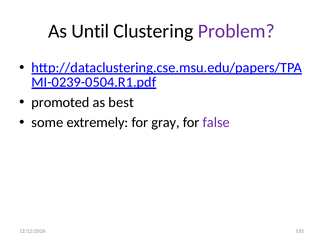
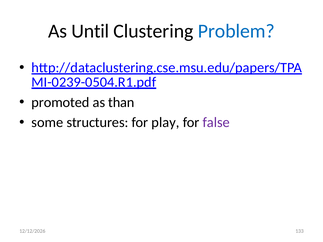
Problem colour: purple -> blue
best: best -> than
extremely: extremely -> structures
gray: gray -> play
